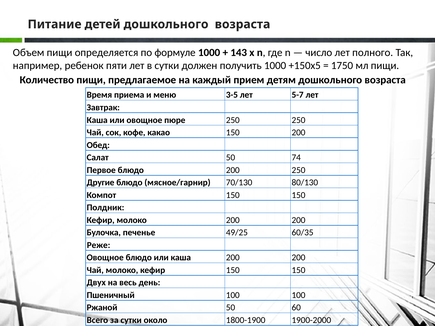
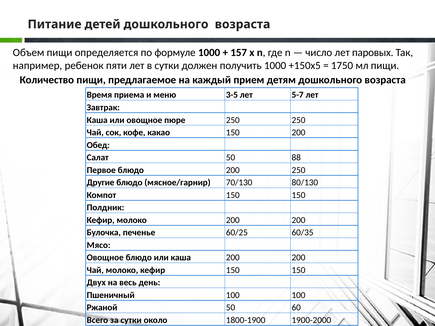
143: 143 -> 157
полного: полного -> паровых
74: 74 -> 88
49/25: 49/25 -> 60/25
Реже: Реже -> Мясо
